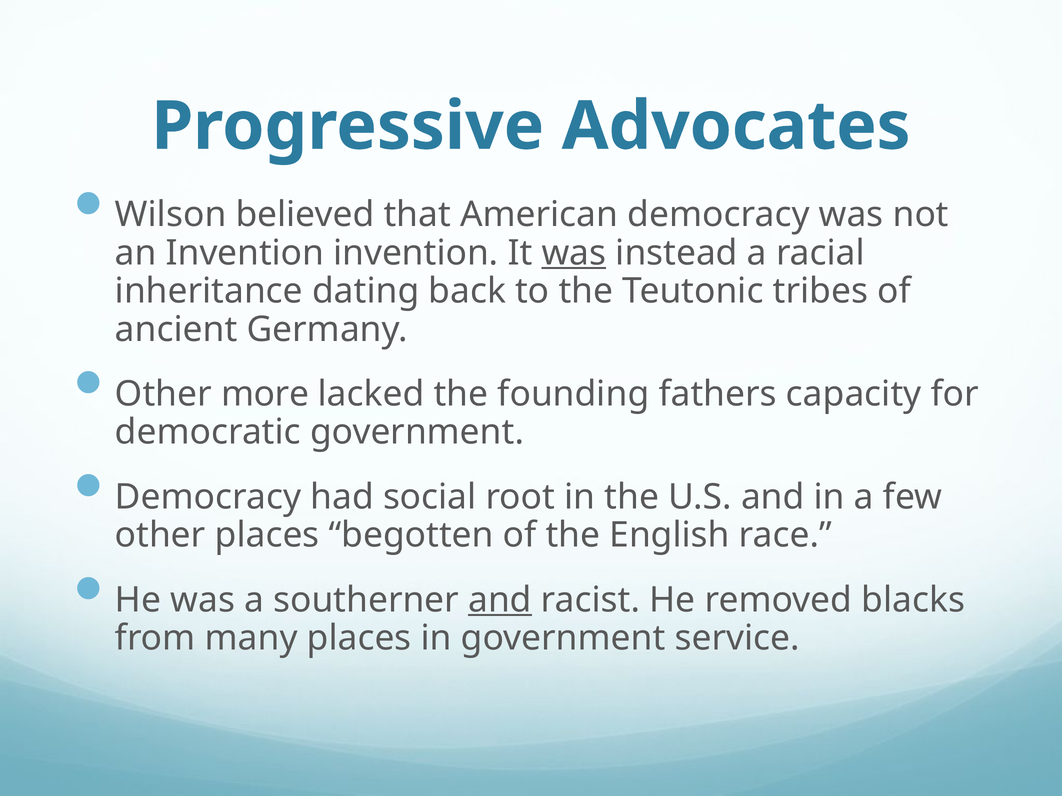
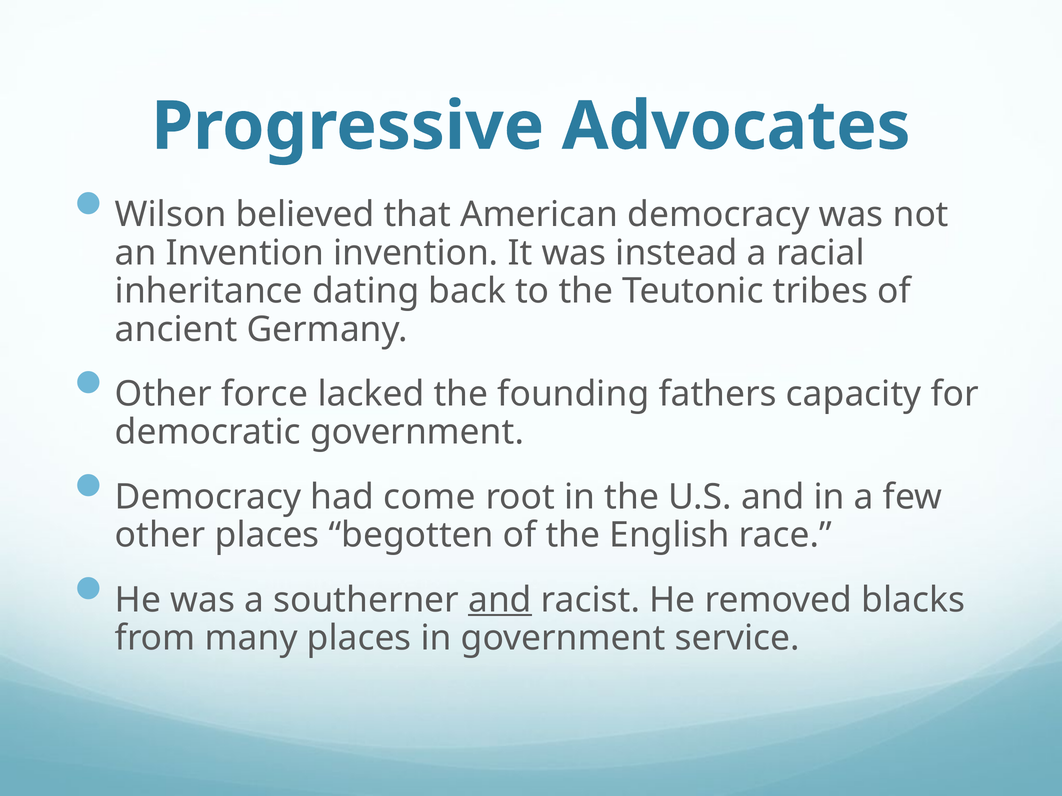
was at (574, 253) underline: present -> none
more: more -> force
social: social -> come
